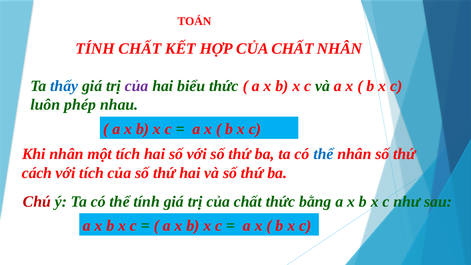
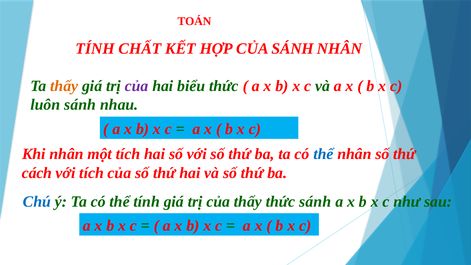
HỢP CỦA CHẤT: CHẤT -> SÁNH
thấy at (64, 86) colour: blue -> orange
luôn phép: phép -> sánh
Chú colour: red -> blue
trị của chất: chất -> thấy
thức bằng: bằng -> sánh
